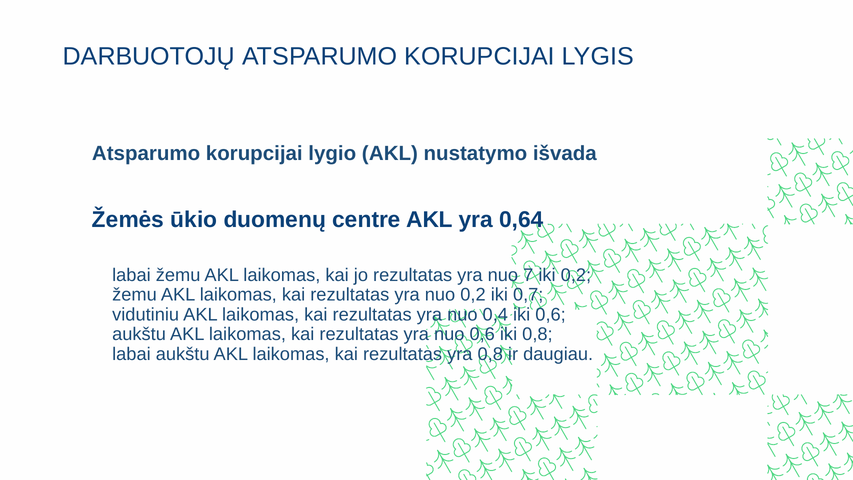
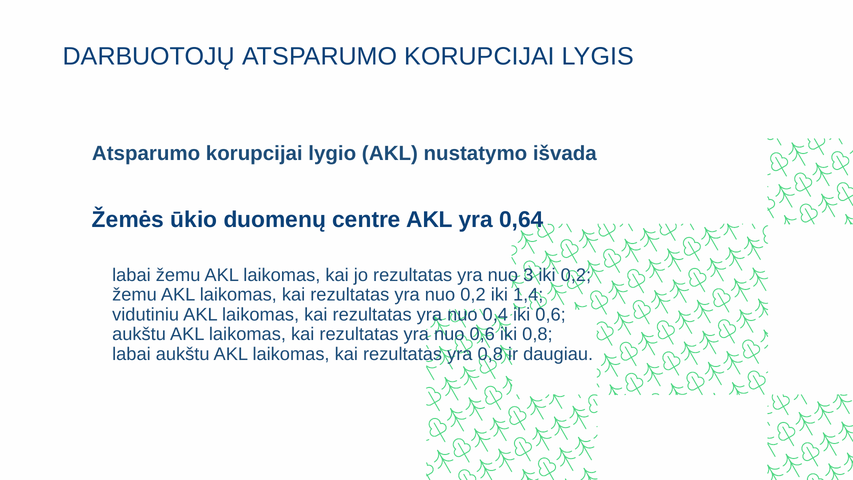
7: 7 -> 3
0,7: 0,7 -> 1,4
